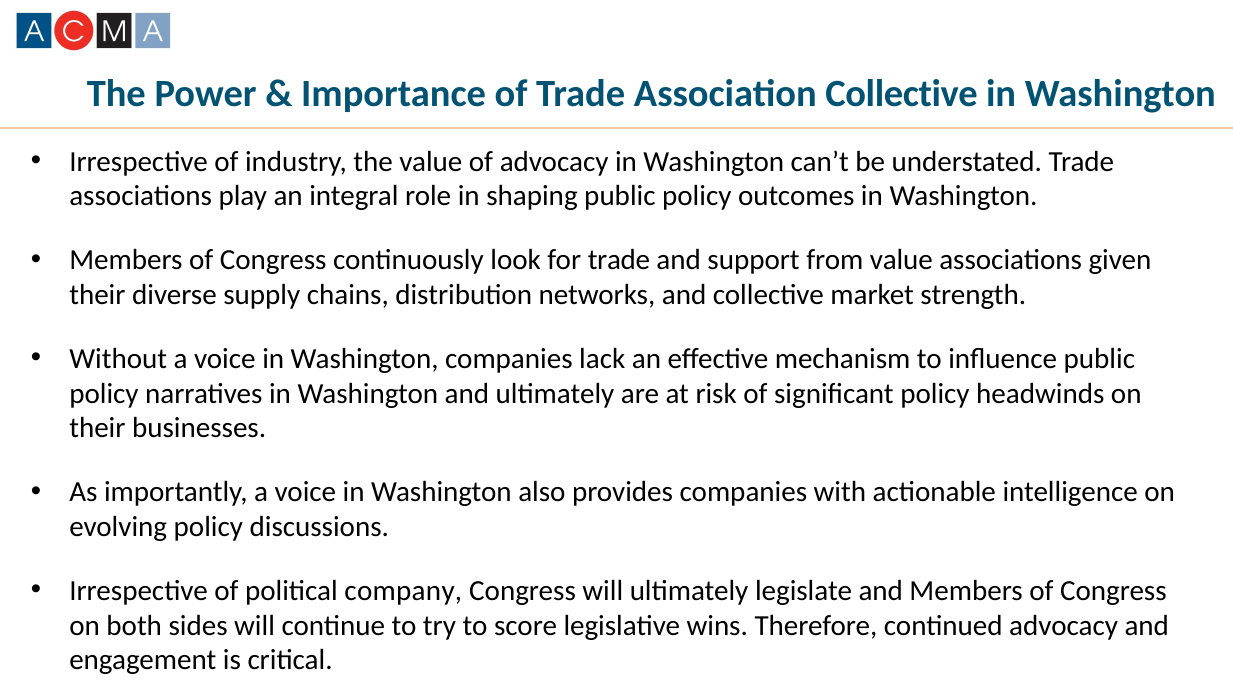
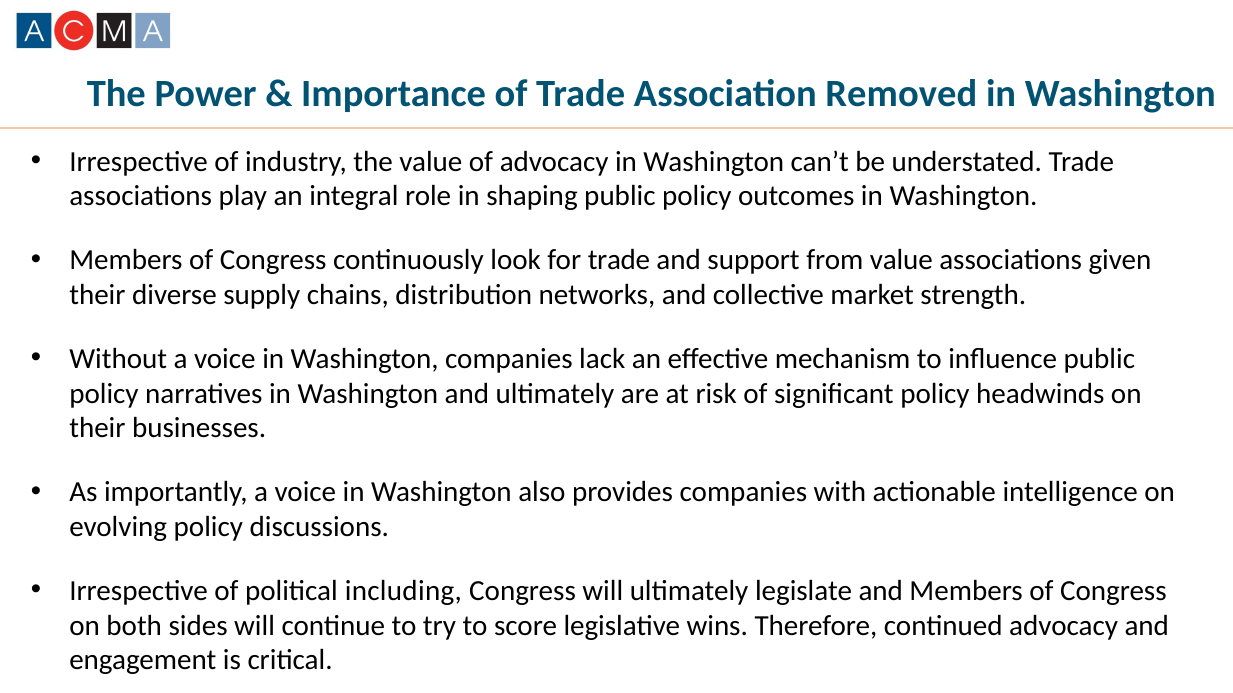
Association Collective: Collective -> Removed
company: company -> including
